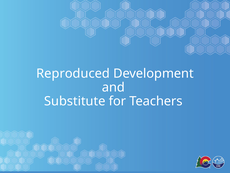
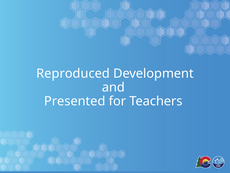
Substitute: Substitute -> Presented
